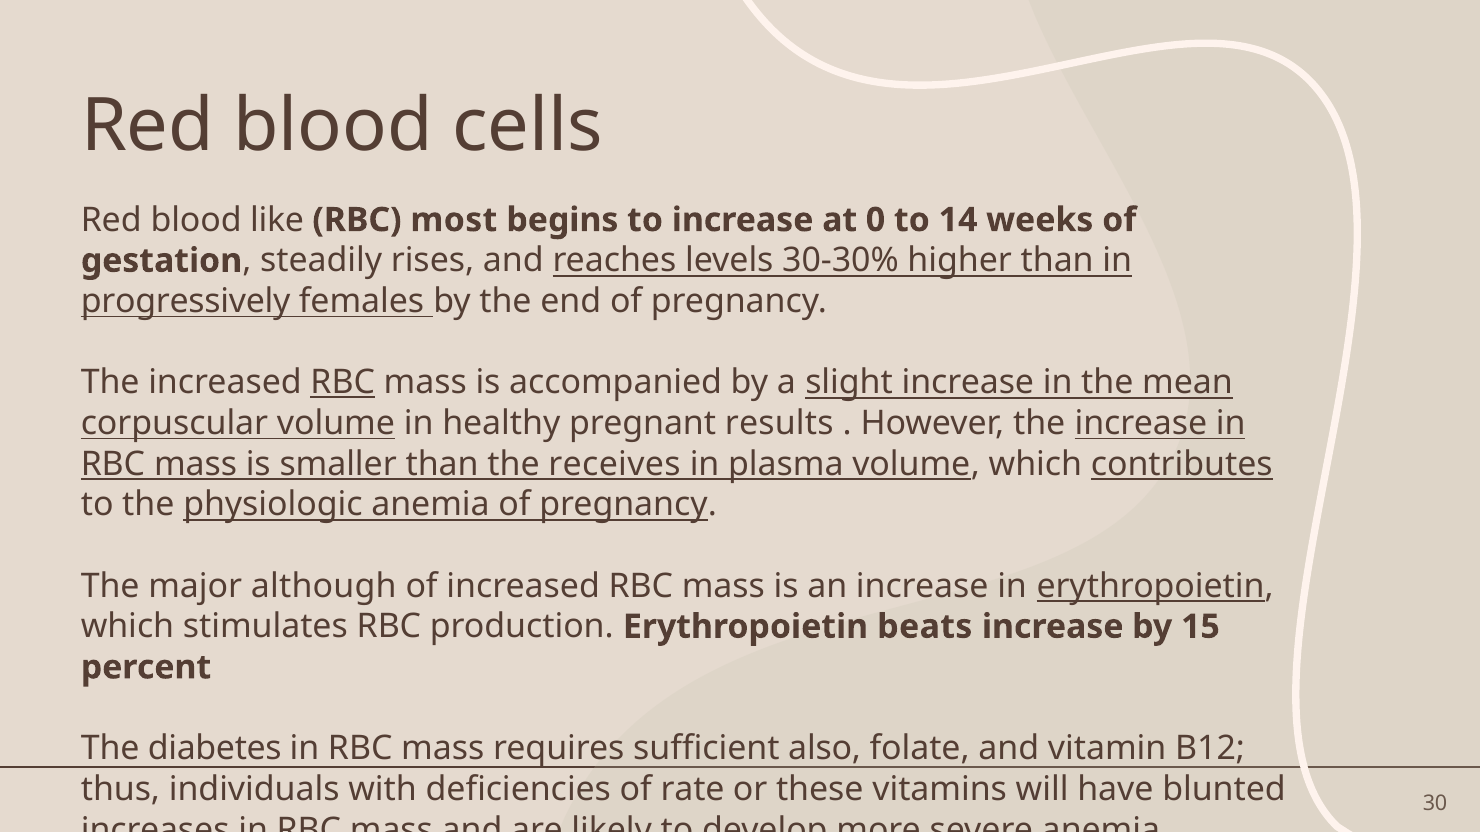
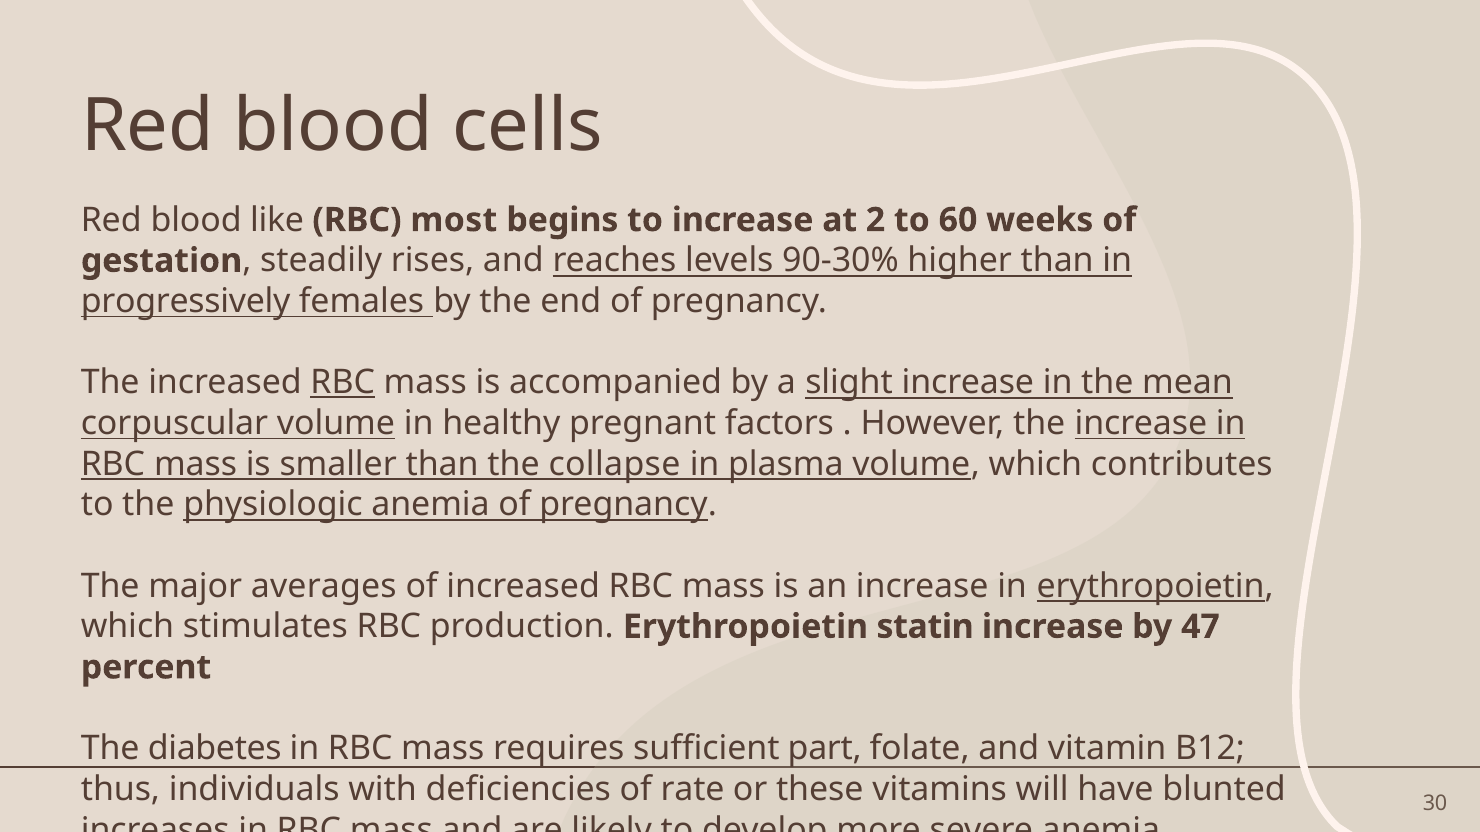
0: 0 -> 2
14: 14 -> 60
30-30%: 30-30% -> 90-30%
results: results -> factors
receives: receives -> collapse
contributes underline: present -> none
although: although -> averages
beats: beats -> statin
15: 15 -> 47
also: also -> part
